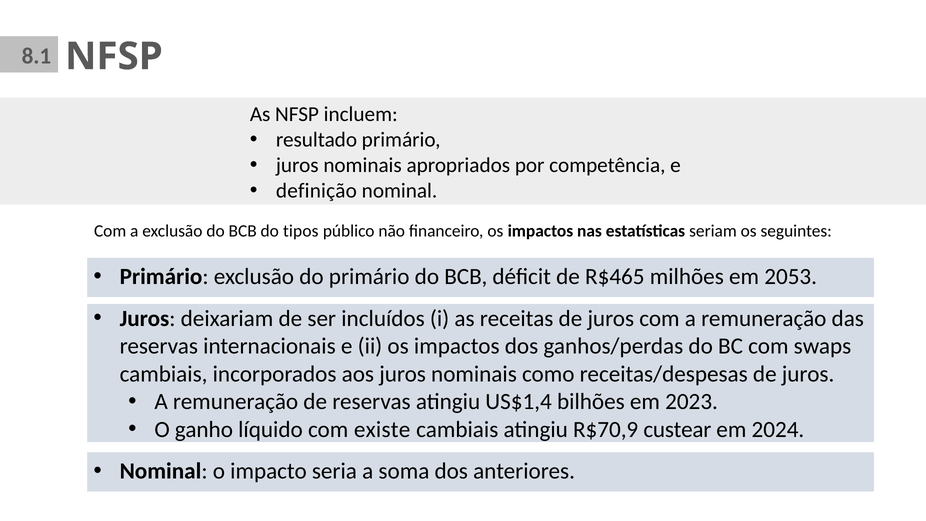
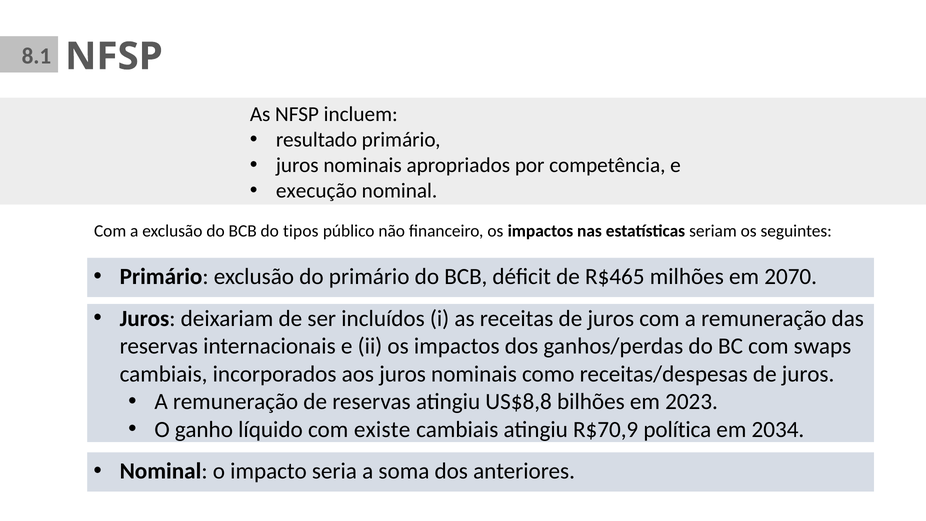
definição: definição -> execução
2053: 2053 -> 2070
US$1,4: US$1,4 -> US$8,8
custear: custear -> política
2024: 2024 -> 2034
